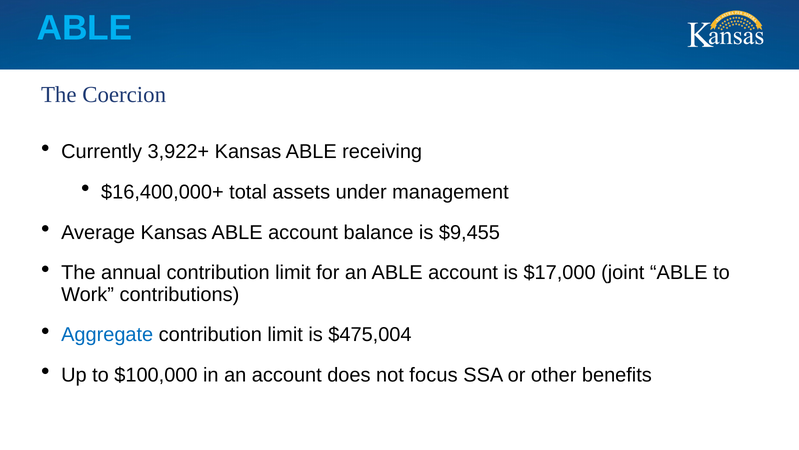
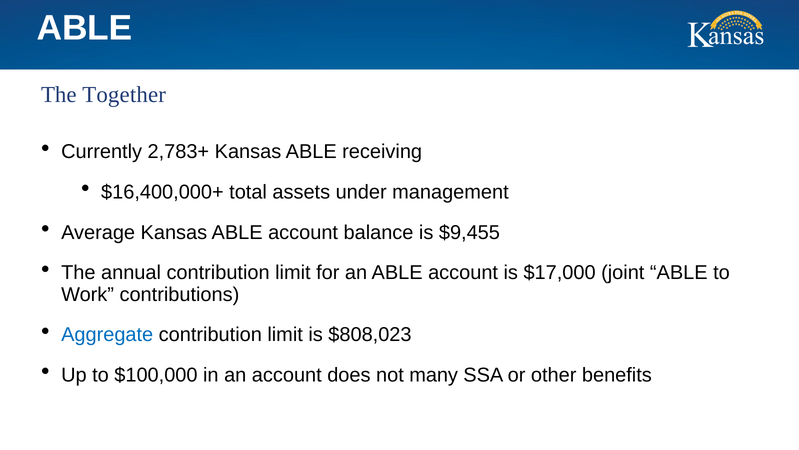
ABLE at (84, 28) colour: light blue -> white
Coercion: Coercion -> Together
3,922+: 3,922+ -> 2,783+
$475,004: $475,004 -> $808,023
focus: focus -> many
